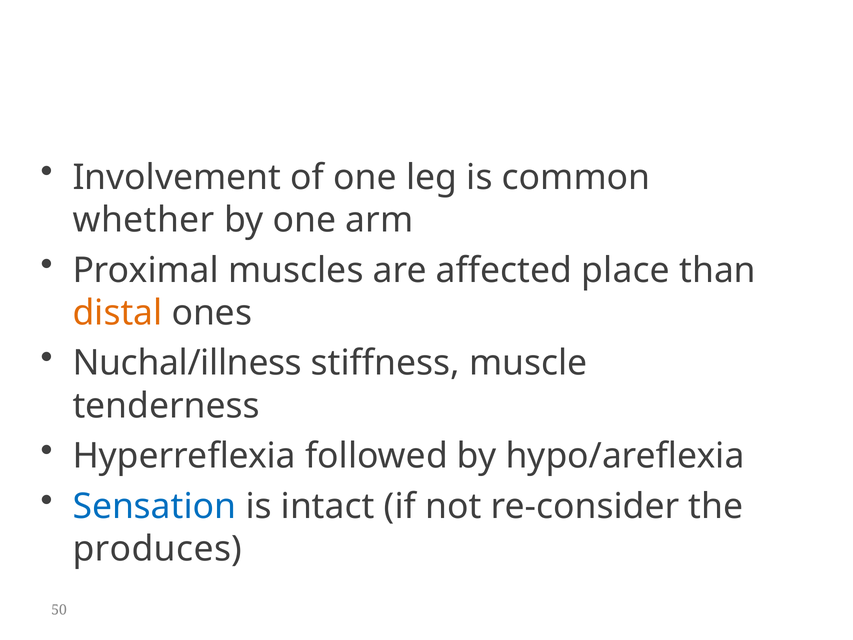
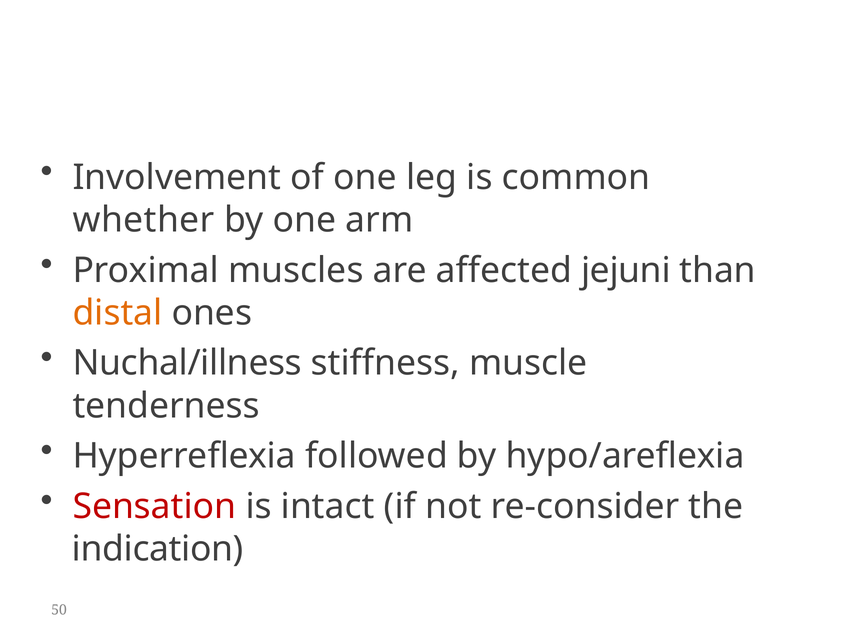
place: place -> jejuni
Sensation colour: blue -> red
produces: produces -> indication
